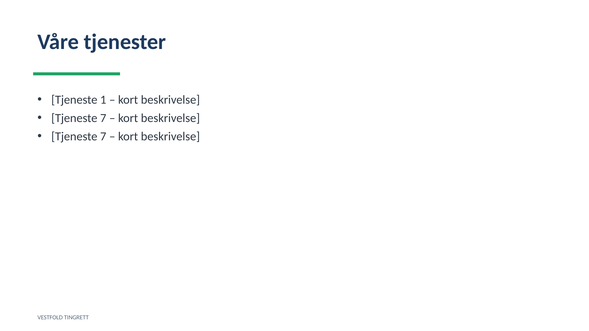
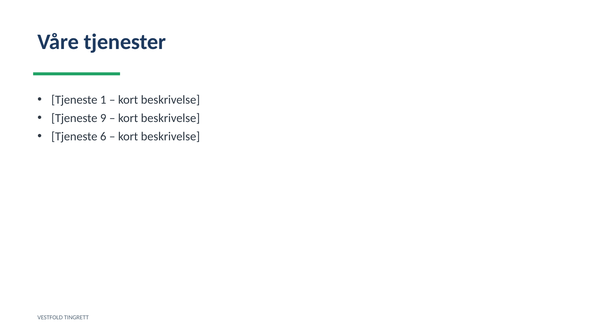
7 at (103, 118): 7 -> 9
7 at (103, 137): 7 -> 6
